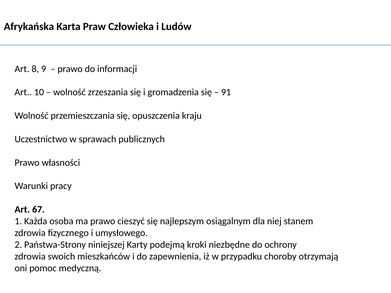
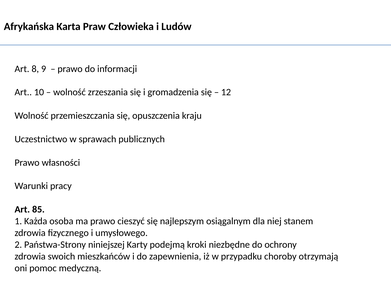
91: 91 -> 12
67: 67 -> 85
